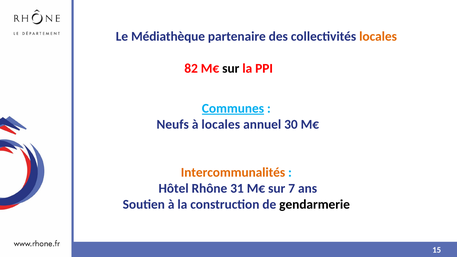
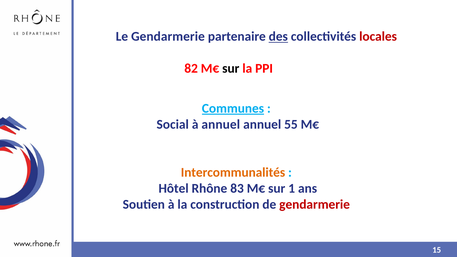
Le Médiathèque: Médiathèque -> Gendarmerie
des underline: none -> present
locales at (378, 37) colour: orange -> red
Neufs: Neufs -> Social
à locales: locales -> annuel
30: 30 -> 55
31: 31 -> 83
7: 7 -> 1
gendarmerie at (315, 204) colour: black -> red
